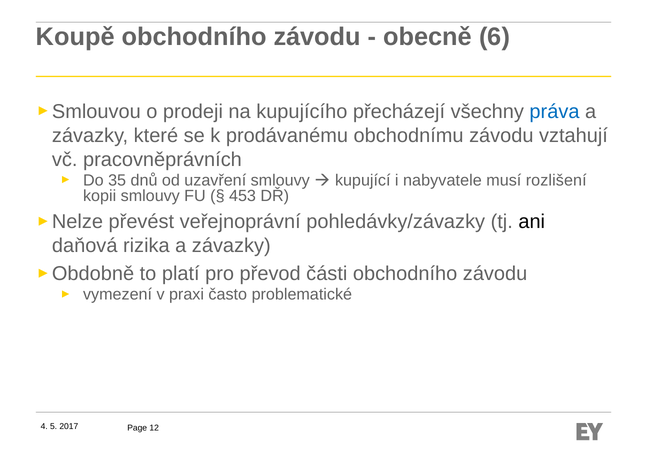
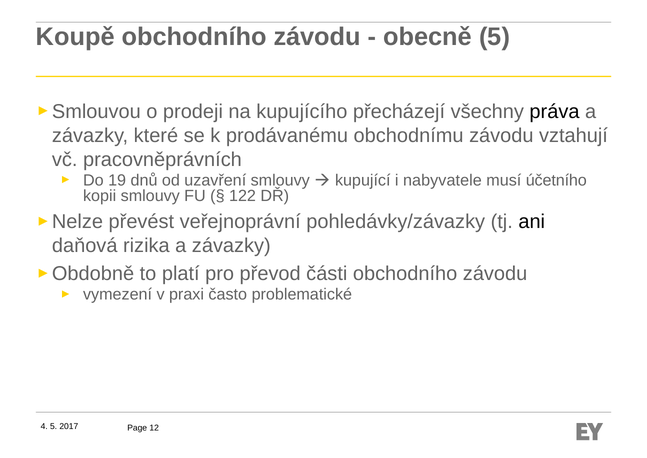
obecně 6: 6 -> 5
práva colour: blue -> black
35: 35 -> 19
rozlišení: rozlišení -> účetního
453: 453 -> 122
